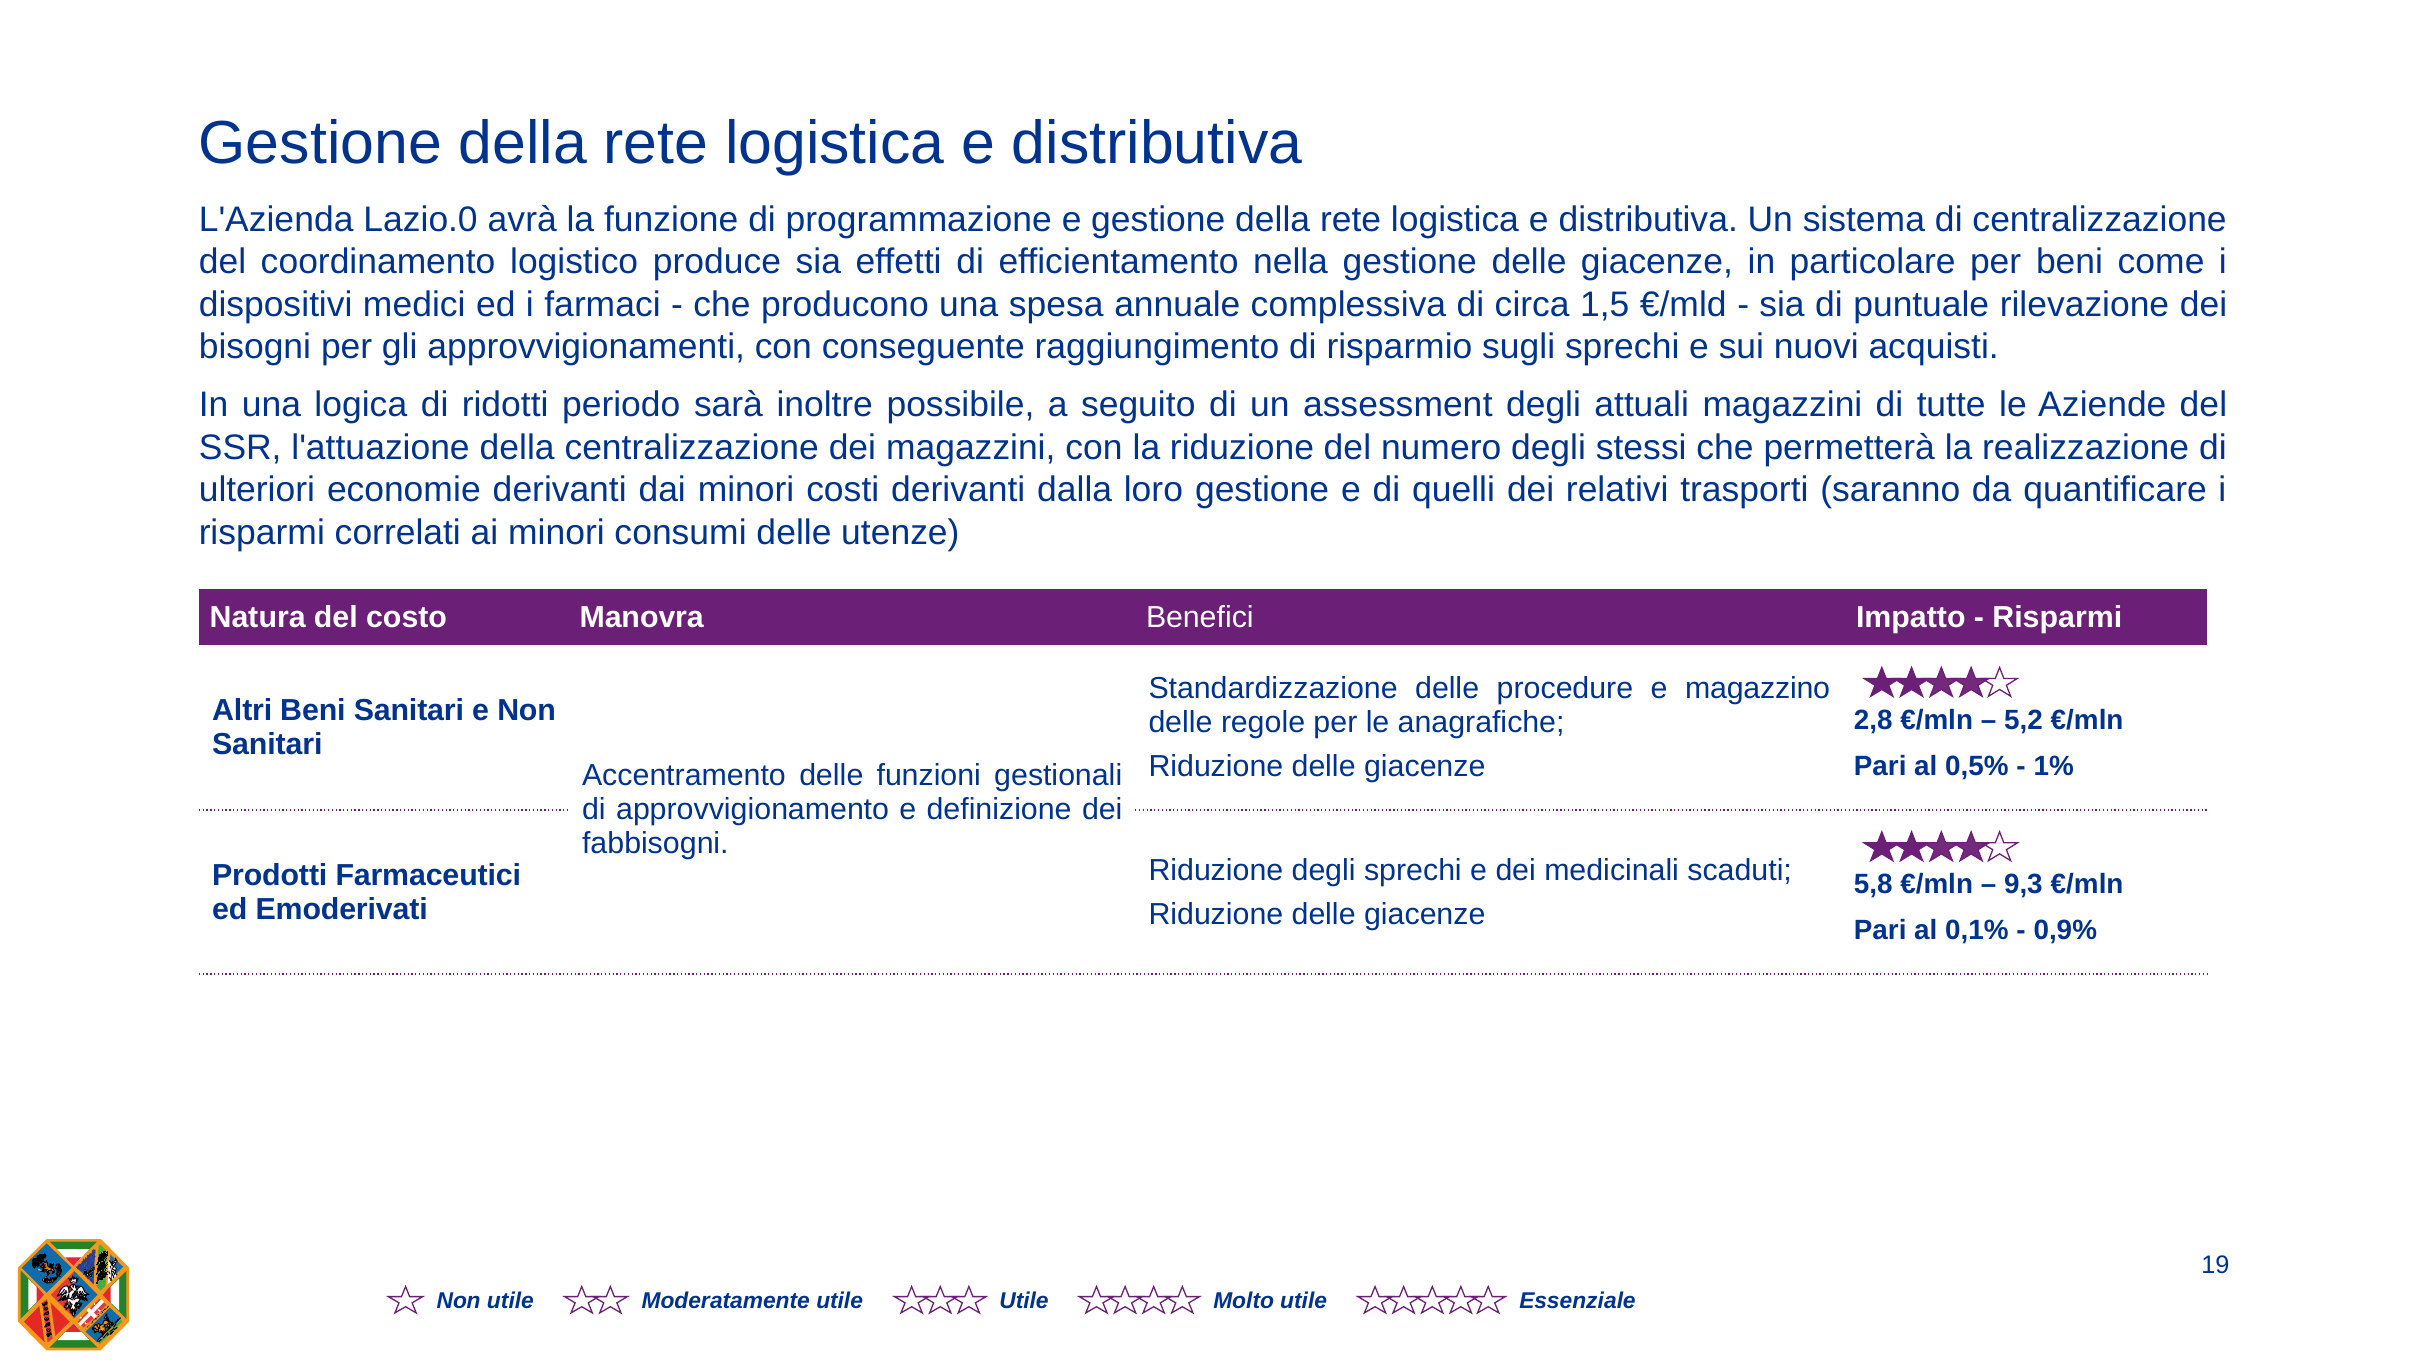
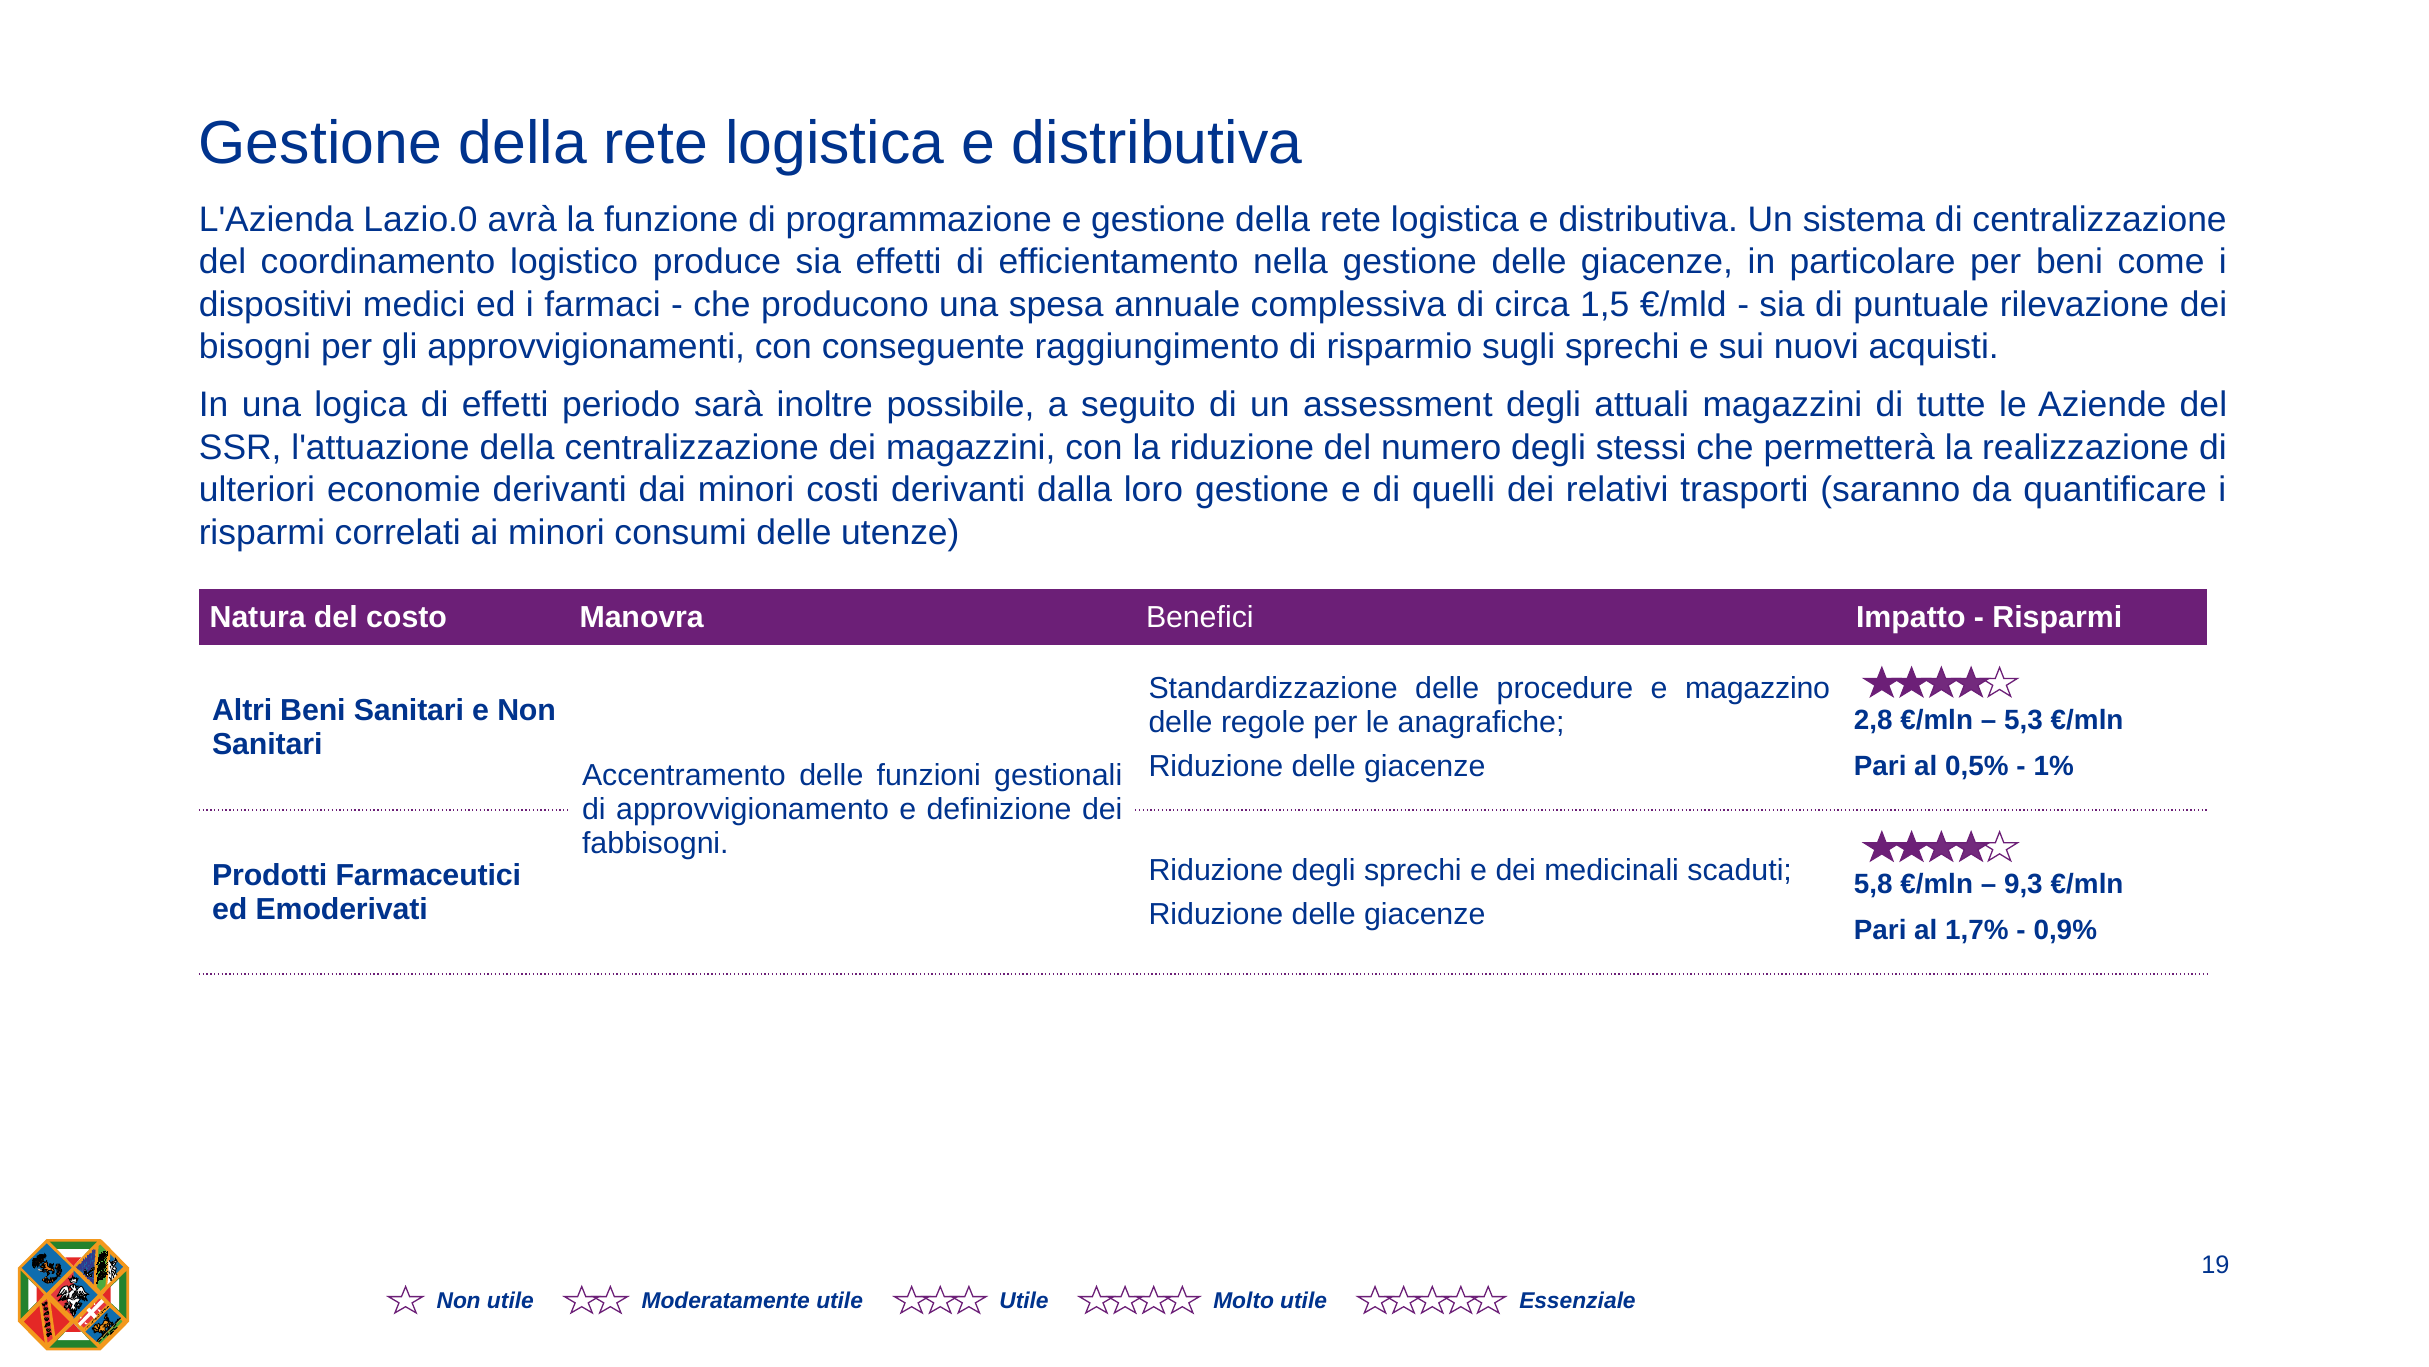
di ridotti: ridotti -> effetti
5,2: 5,2 -> 5,3
0,1%: 0,1% -> 1,7%
